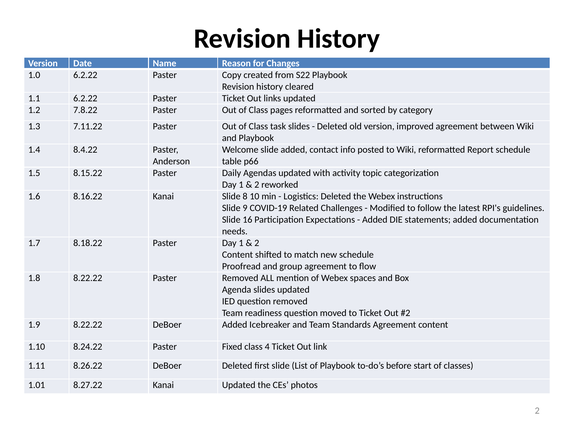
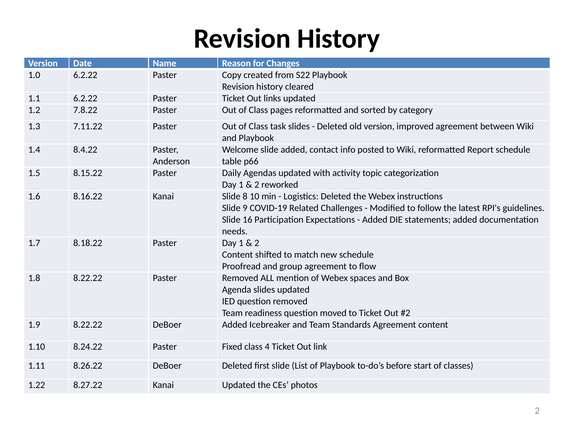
1.01: 1.01 -> 1.22
